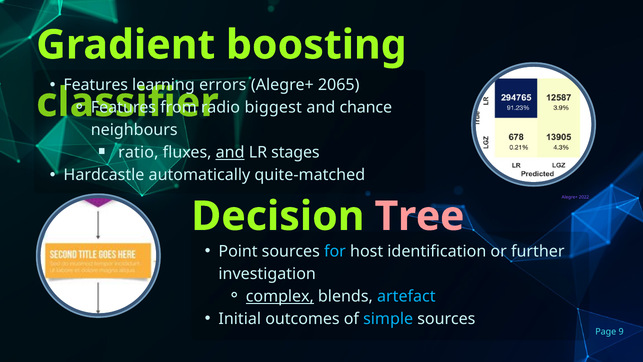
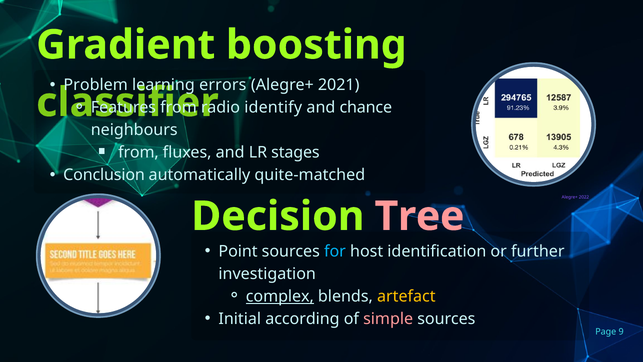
Features at (96, 85): Features -> Problem
2065: 2065 -> 2021
biggest: biggest -> identify
ratio at (138, 152): ratio -> from
and at (230, 152) underline: present -> none
Hardcastle: Hardcastle -> Conclusion
artefact colour: light blue -> yellow
outcomes: outcomes -> according
simple colour: light blue -> pink
